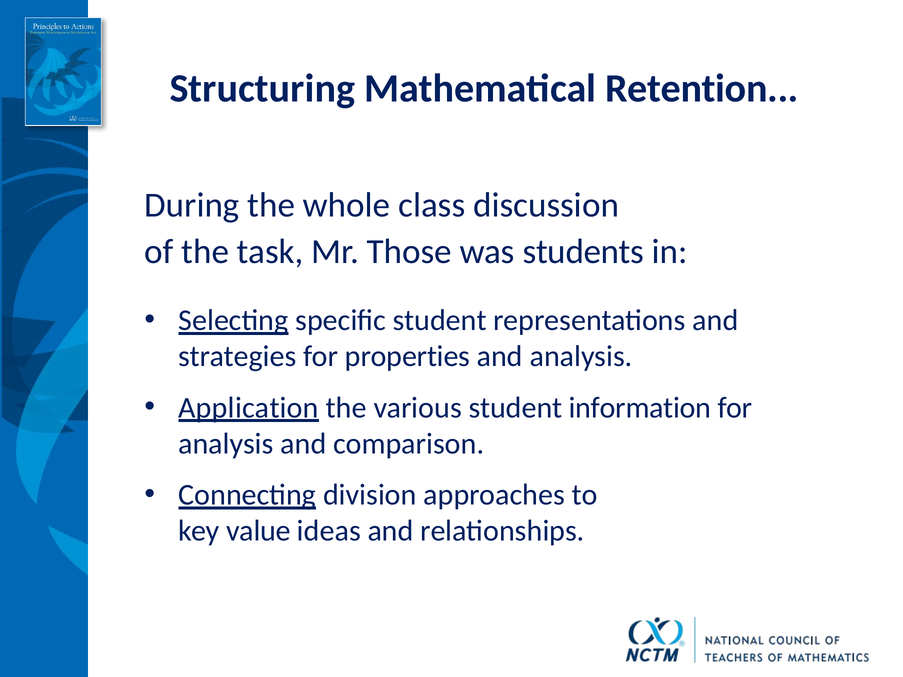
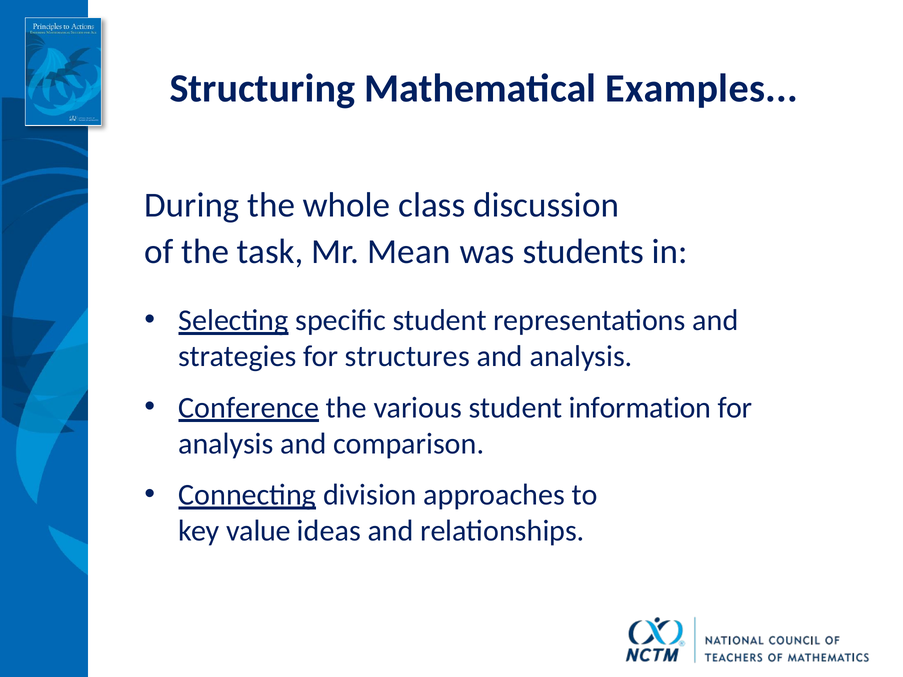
Retention: Retention -> Examples
Those: Those -> Mean
properties: properties -> structures
Application: Application -> Conference
